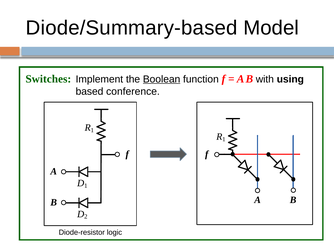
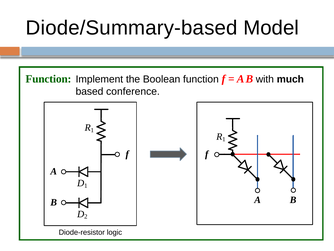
Switches at (48, 79): Switches -> Function
Boolean underline: present -> none
using: using -> much
